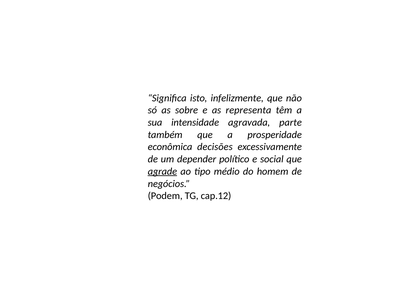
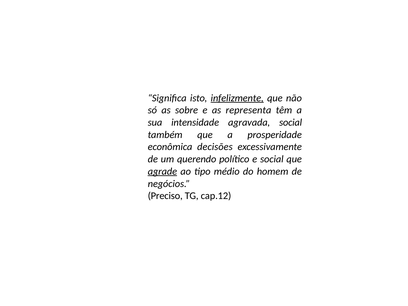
infelizmente underline: none -> present
agravada parte: parte -> social
depender: depender -> querendo
Podem: Podem -> Preciso
